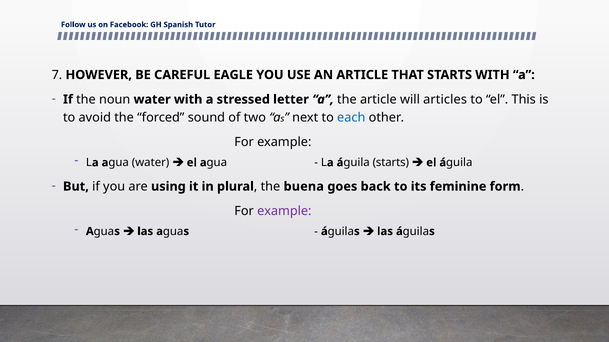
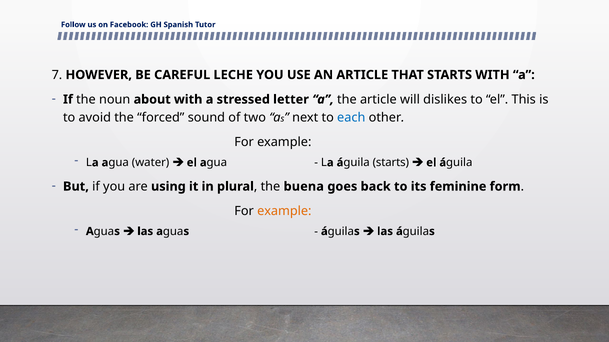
EAGLE: EAGLE -> LECHE
noun water: water -> about
articles: articles -> dislikes
example at (284, 211) colour: purple -> orange
